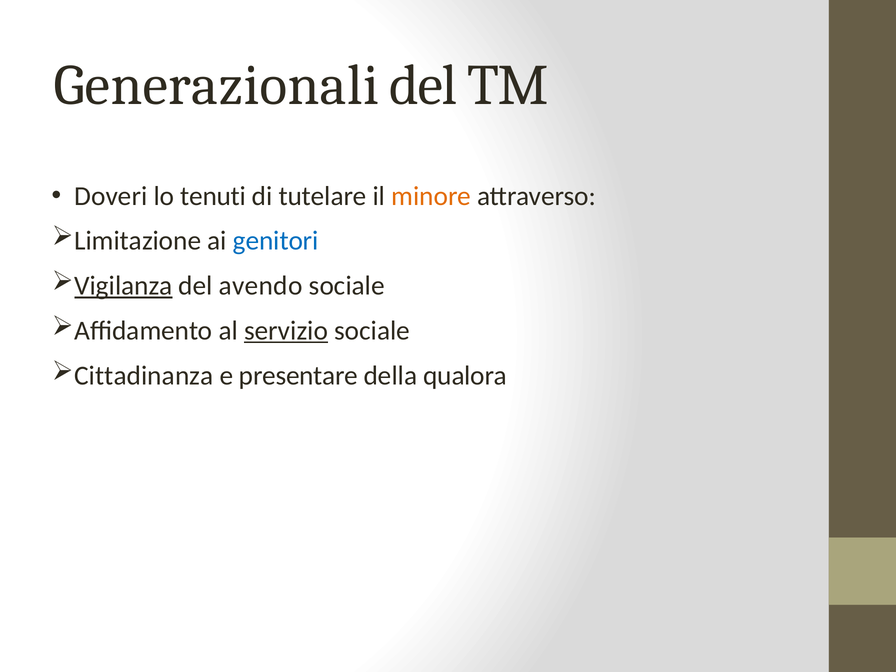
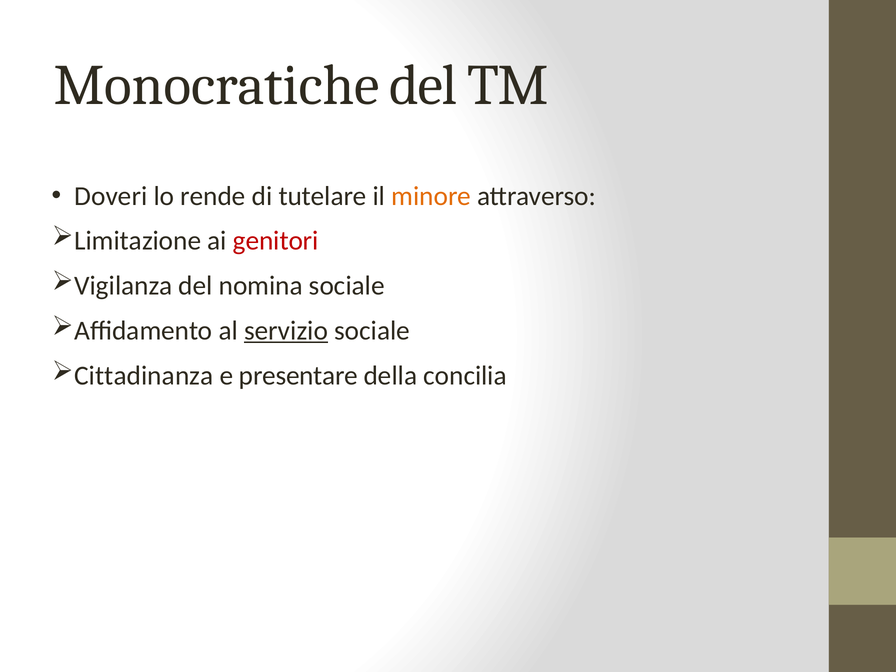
Generazionali: Generazionali -> Monocratiche
tenuti: tenuti -> rende
genitori colour: blue -> red
Vigilanza underline: present -> none
avendo: avendo -> nomina
qualora: qualora -> concilia
